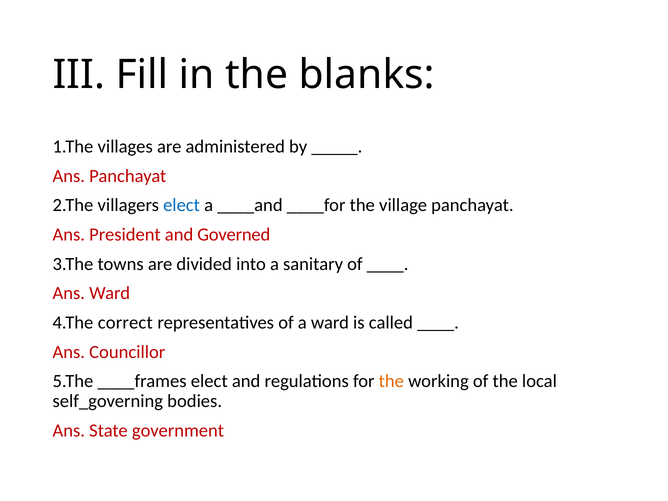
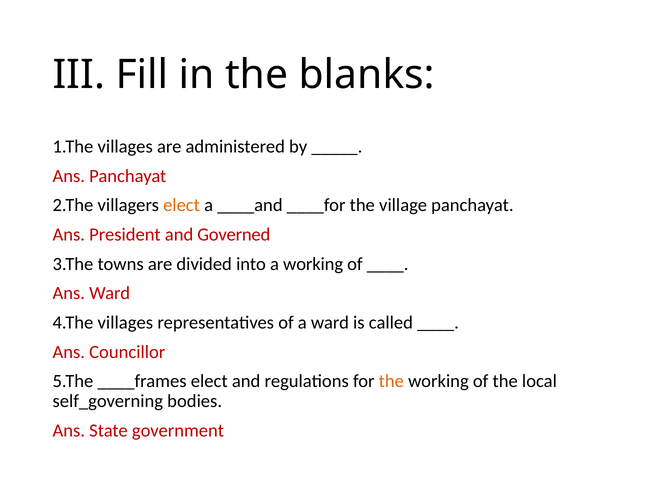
elect at (182, 205) colour: blue -> orange
a sanitary: sanitary -> working
4.The correct: correct -> villages
